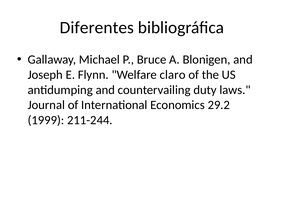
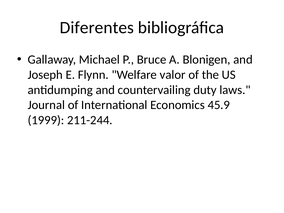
claro: claro -> valor
29.2: 29.2 -> 45.9
